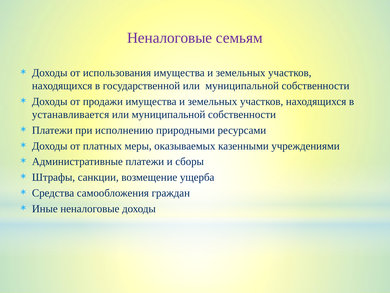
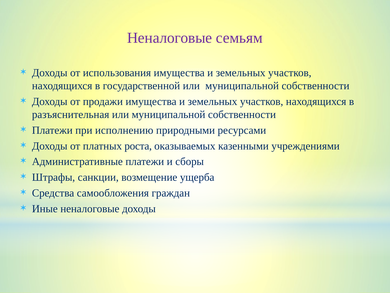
устанавливается: устанавливается -> разъяснительная
меры: меры -> роста
